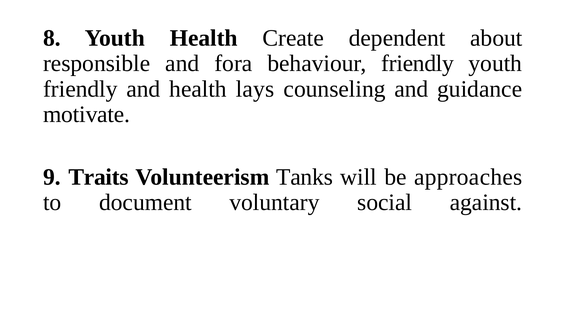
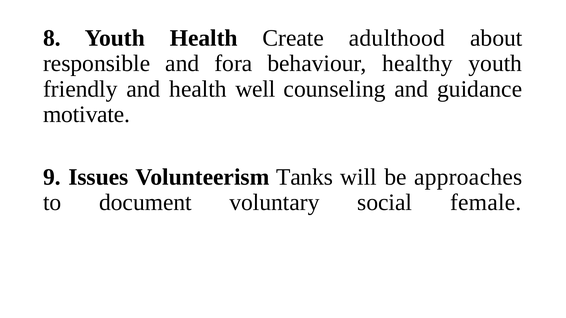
dependent: dependent -> adulthood
behaviour friendly: friendly -> healthy
lays: lays -> well
Traits: Traits -> Issues
against: against -> female
